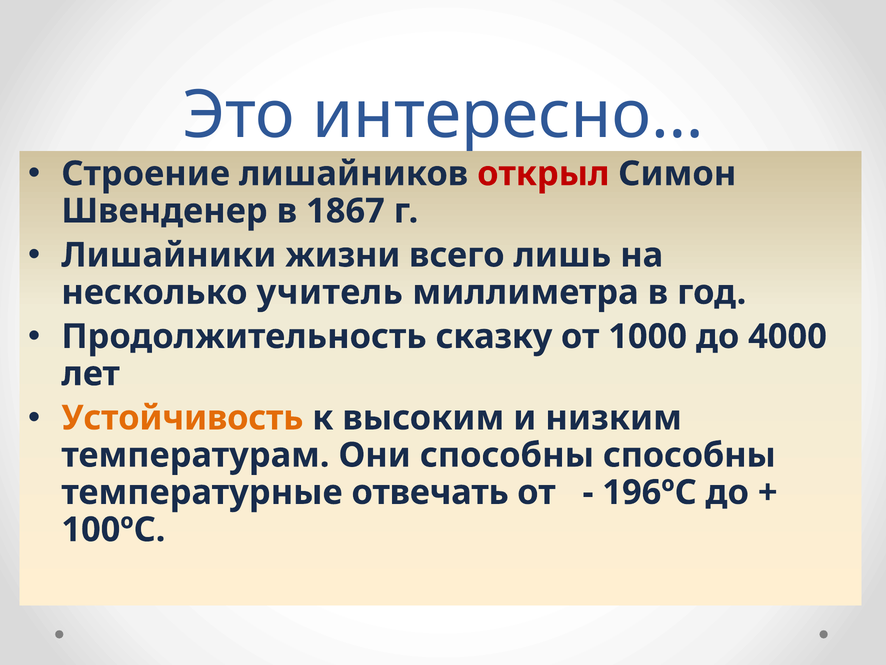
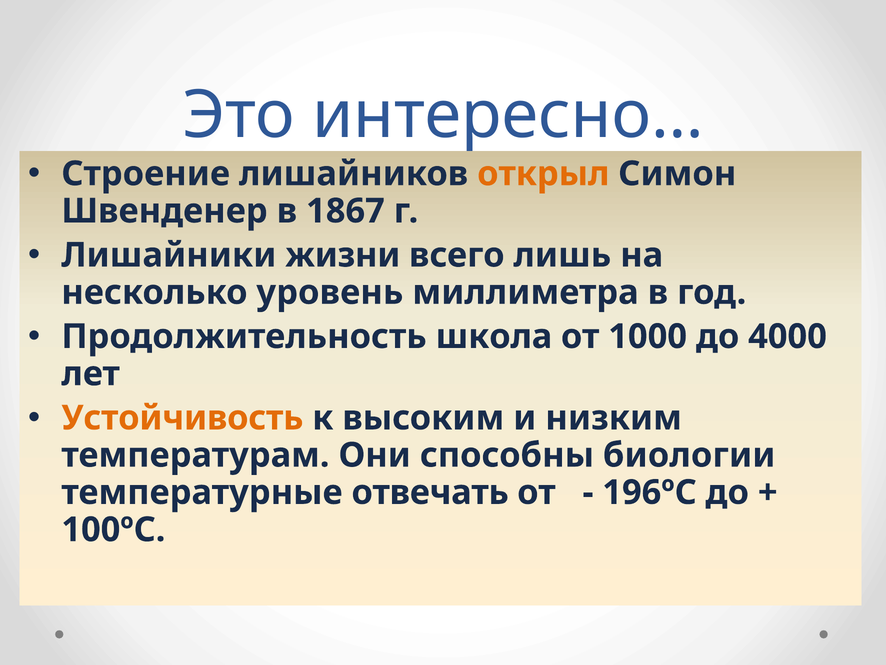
открыл colour: red -> orange
учитель: учитель -> уровень
сказку: сказку -> школа
способны способны: способны -> биологии
